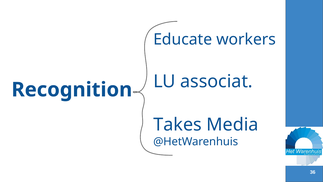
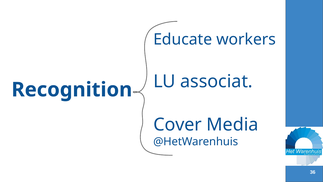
Takes: Takes -> Cover
